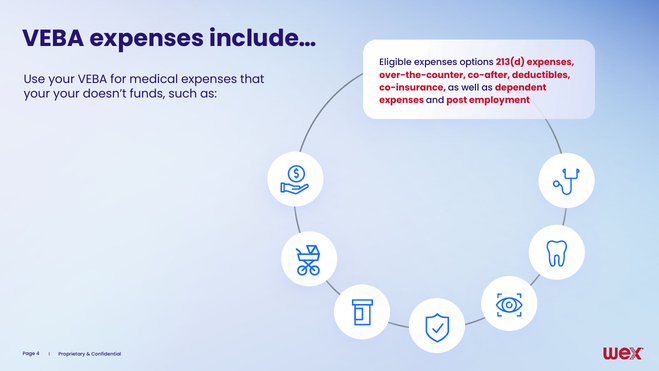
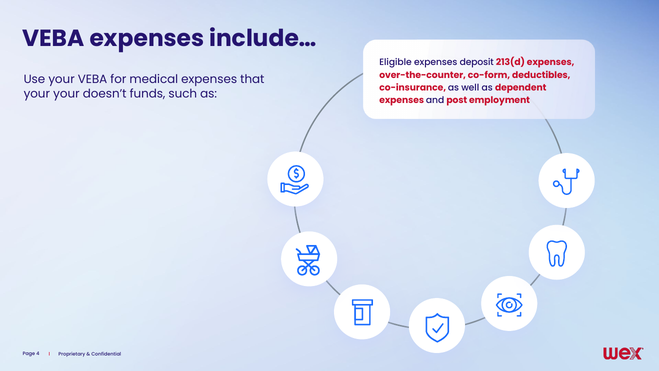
options: options -> deposit
co-after: co-after -> co-form
